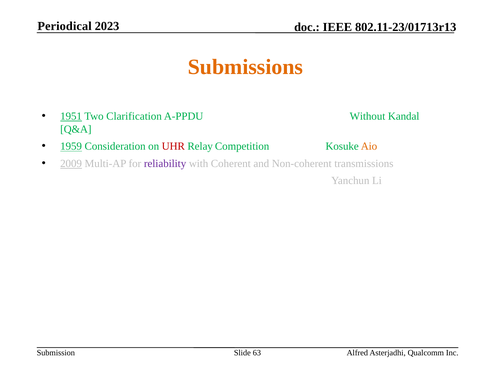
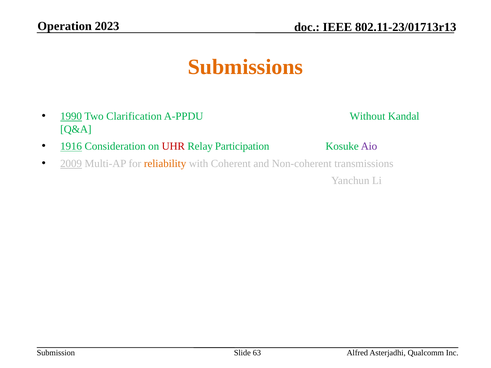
Periodical: Periodical -> Operation
1951: 1951 -> 1990
1959: 1959 -> 1916
Competition: Competition -> Participation
Aio colour: orange -> purple
reliability colour: purple -> orange
